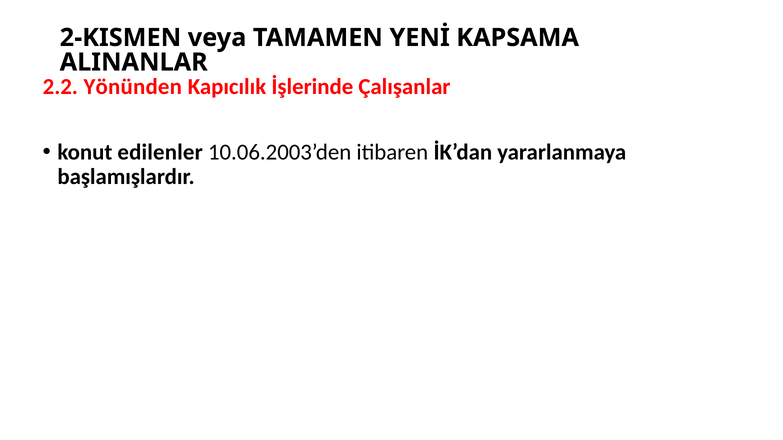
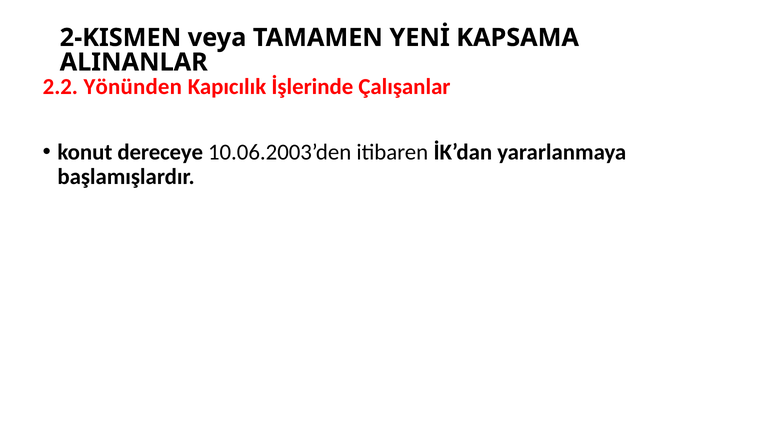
edilenler: edilenler -> dereceye
